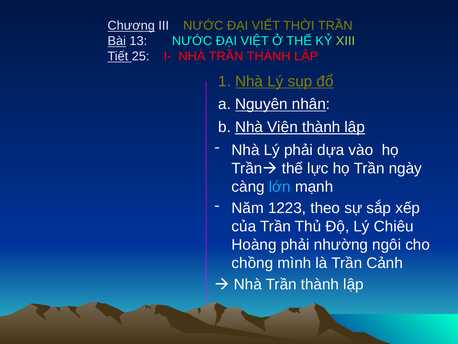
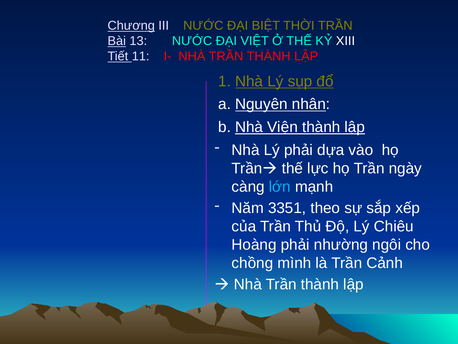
VIẾT: VIẾT -> BIỆT
XIII colour: light green -> white
25: 25 -> 11
1223: 1223 -> 3351
